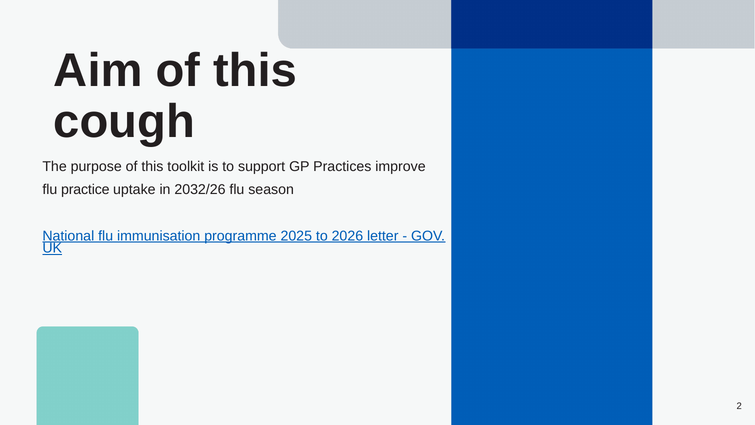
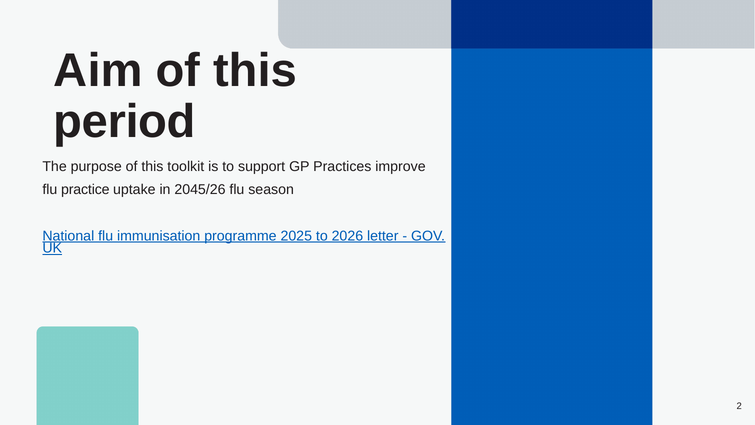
cough: cough -> period
2032/26: 2032/26 -> 2045/26
